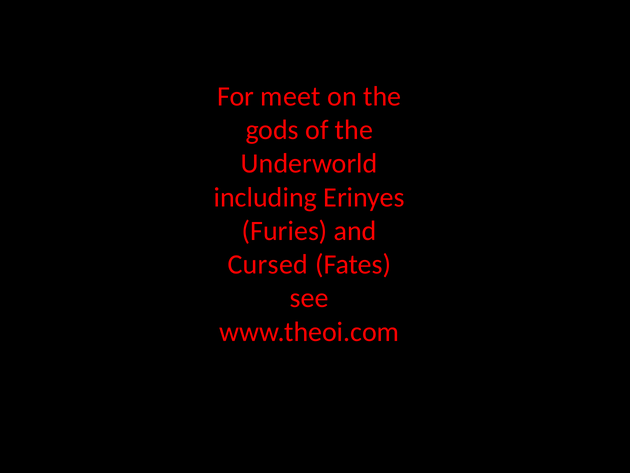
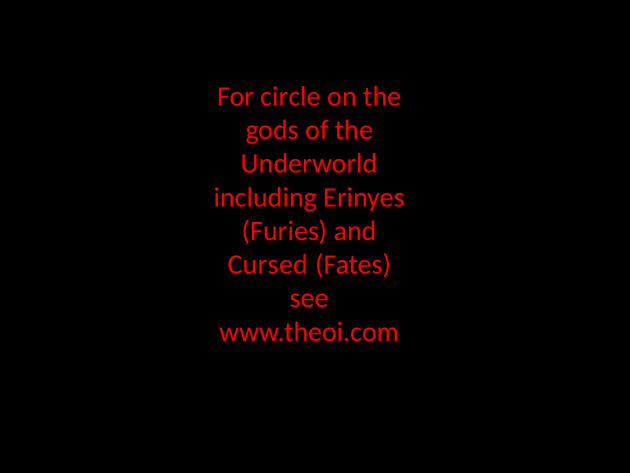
meet: meet -> circle
